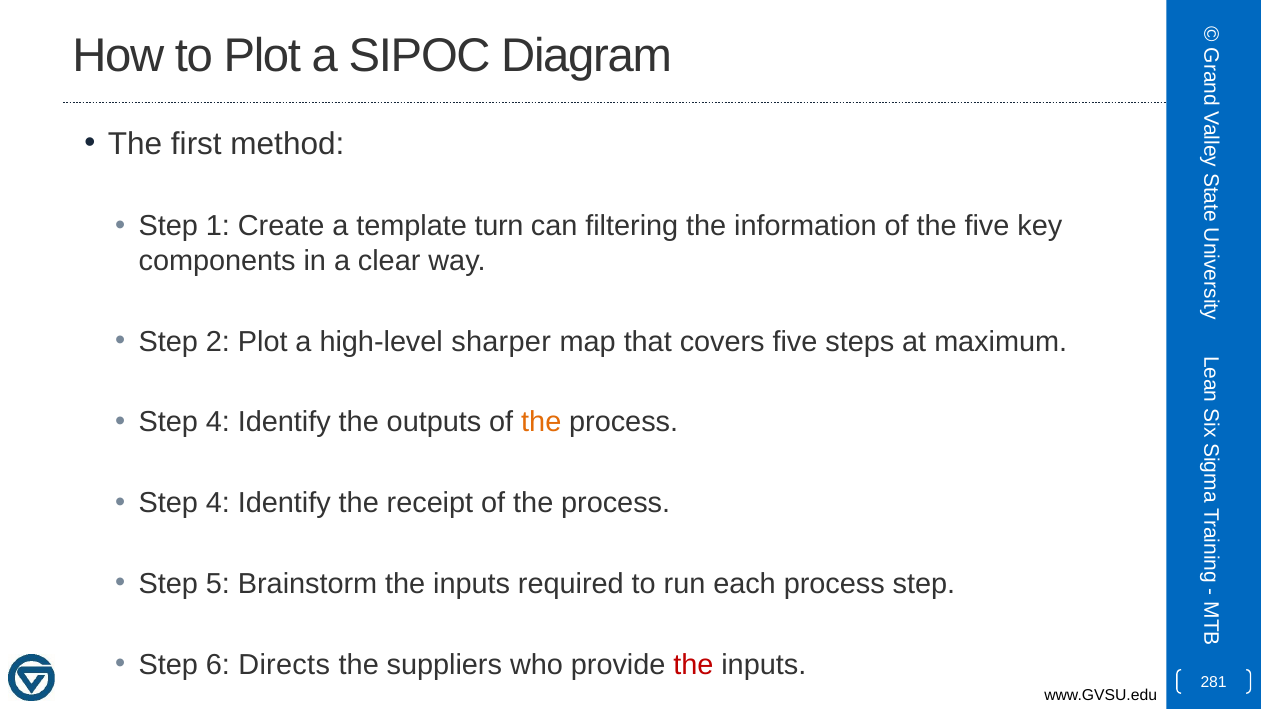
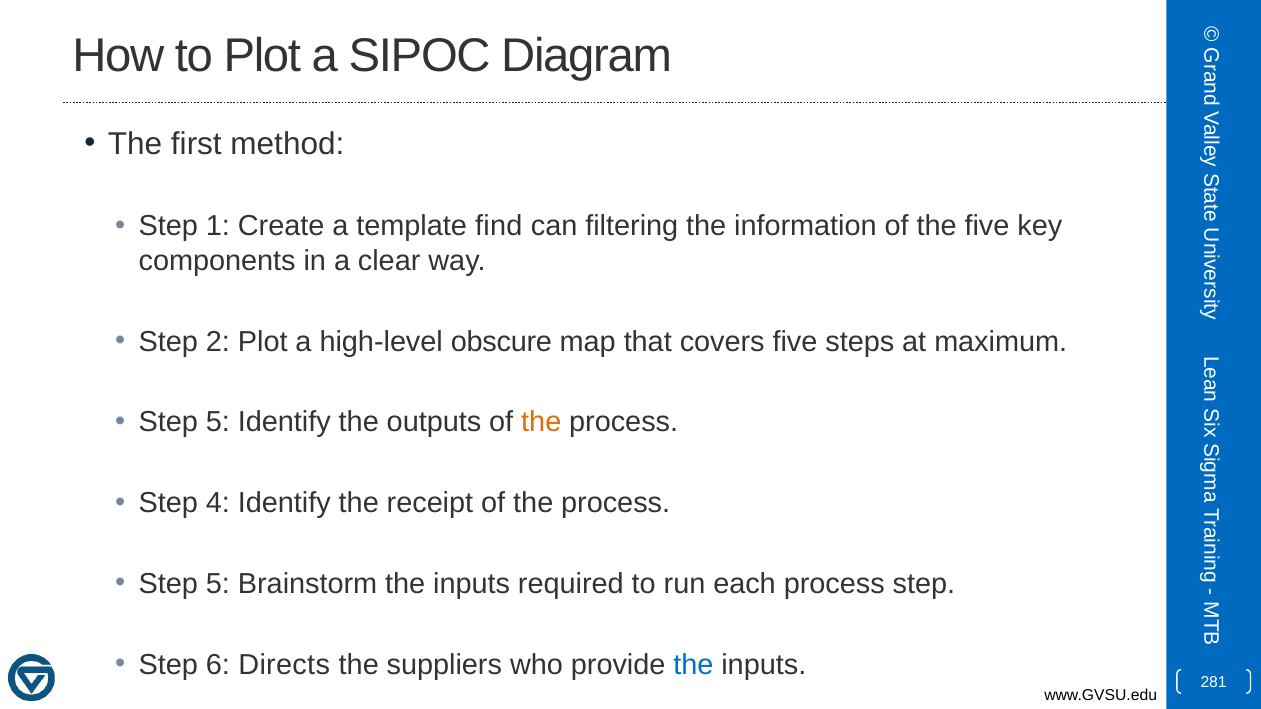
turn: turn -> find
sharper: sharper -> obscure
4 at (218, 422): 4 -> 5
the at (693, 665) colour: red -> blue
